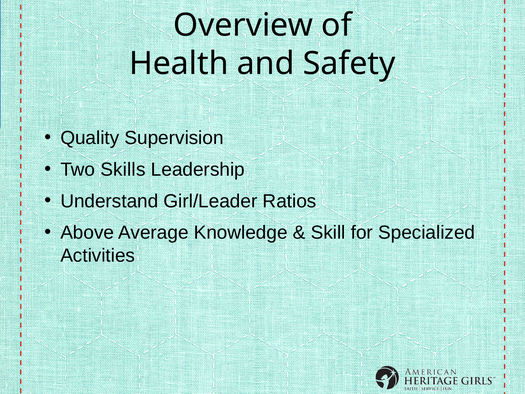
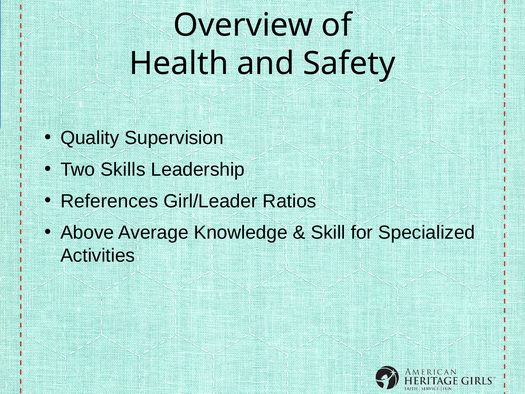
Understand: Understand -> References
